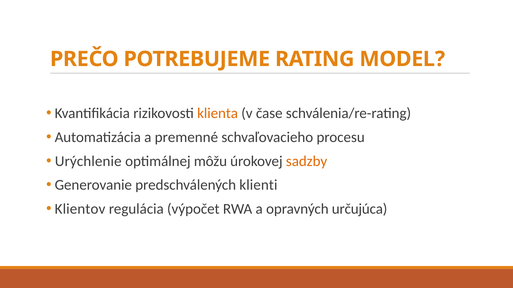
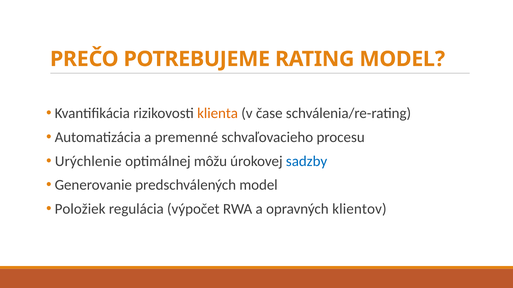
sadzby colour: orange -> blue
predschválených klienti: klienti -> model
Klientov: Klientov -> Položiek
určujúca: určujúca -> klientov
